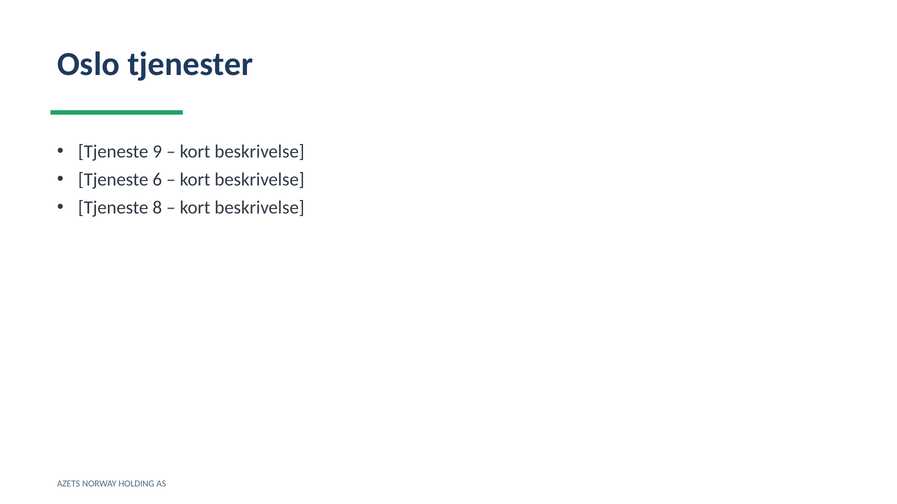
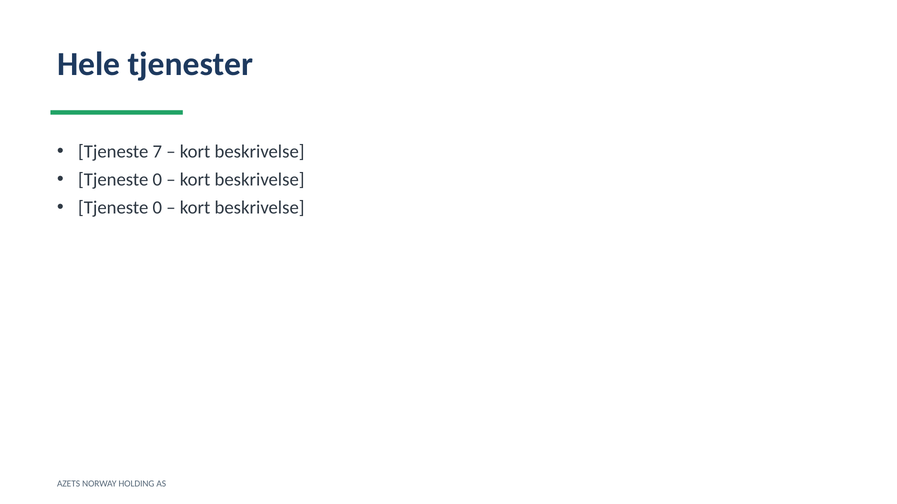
Oslo: Oslo -> Hele
9: 9 -> 7
6 at (157, 180): 6 -> 0
8 at (157, 208): 8 -> 0
